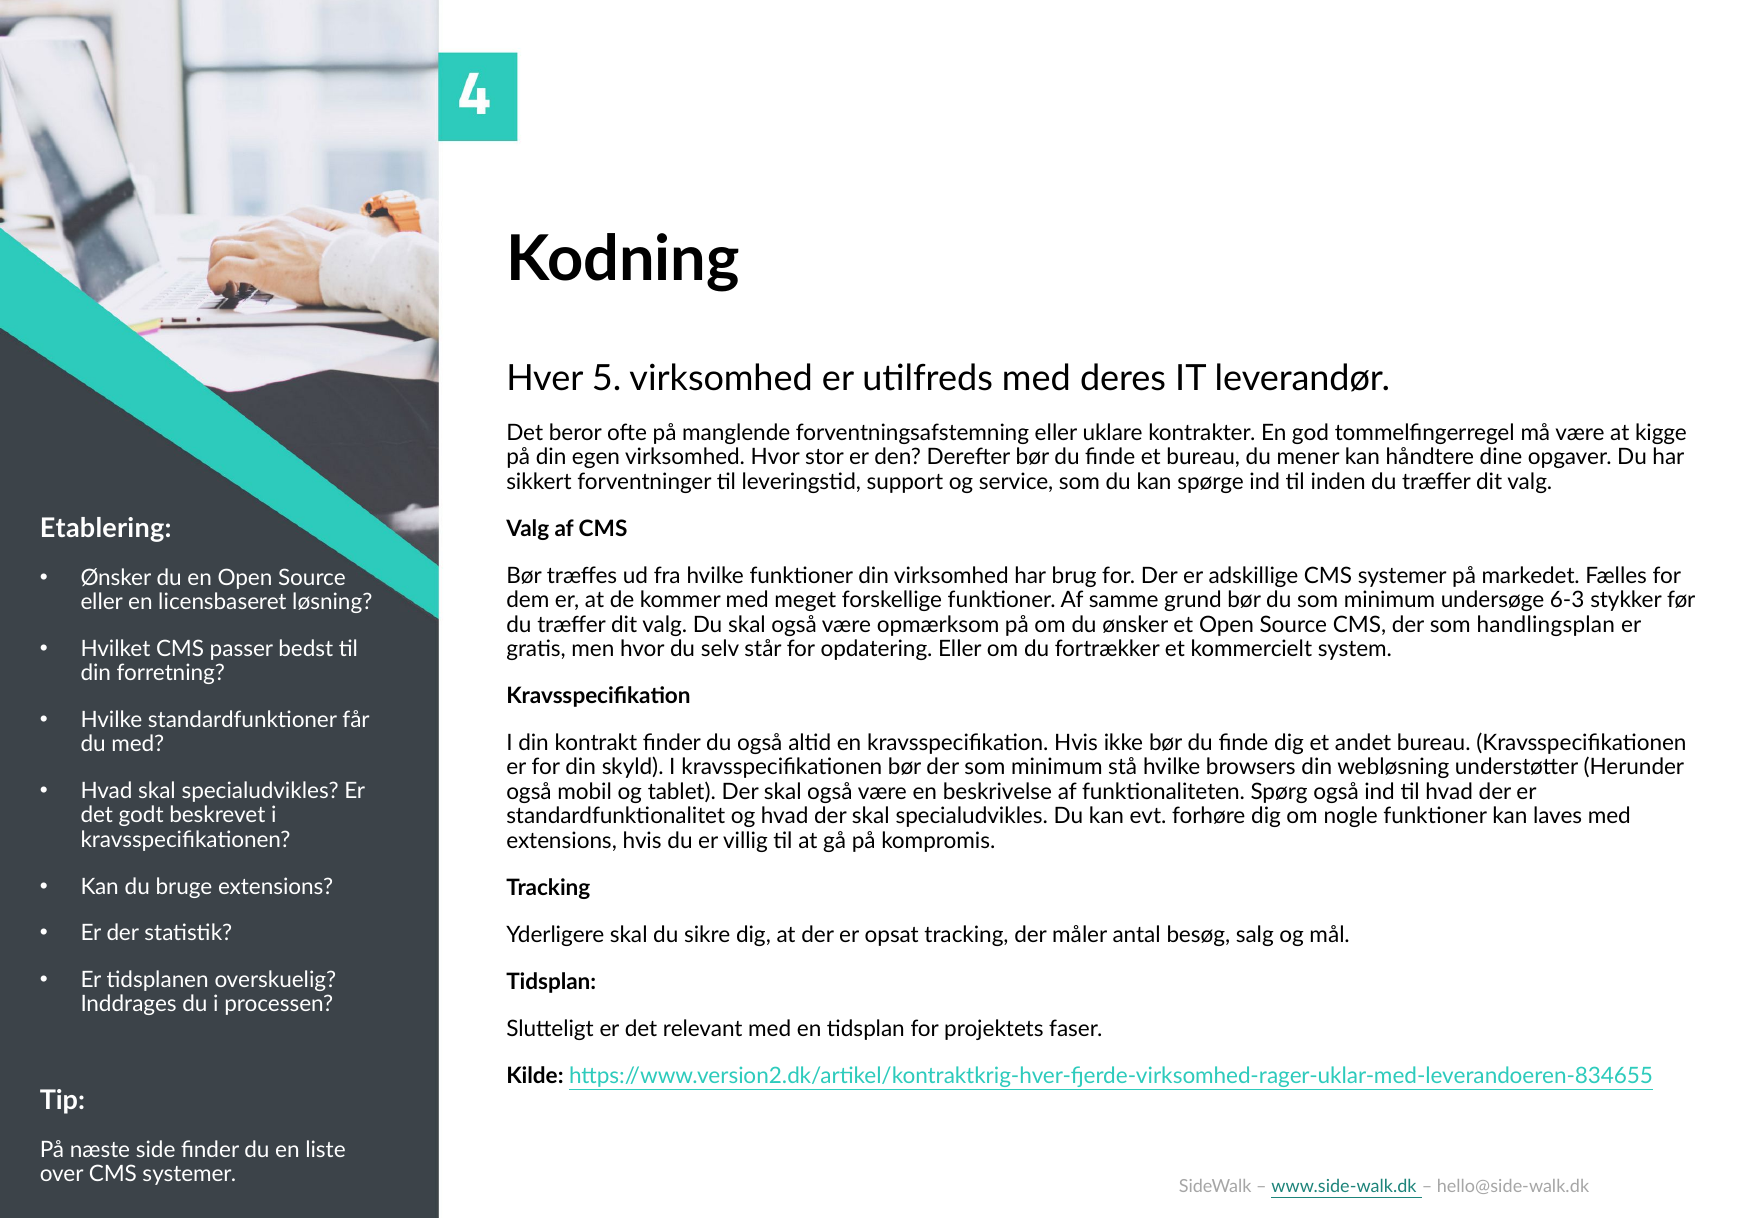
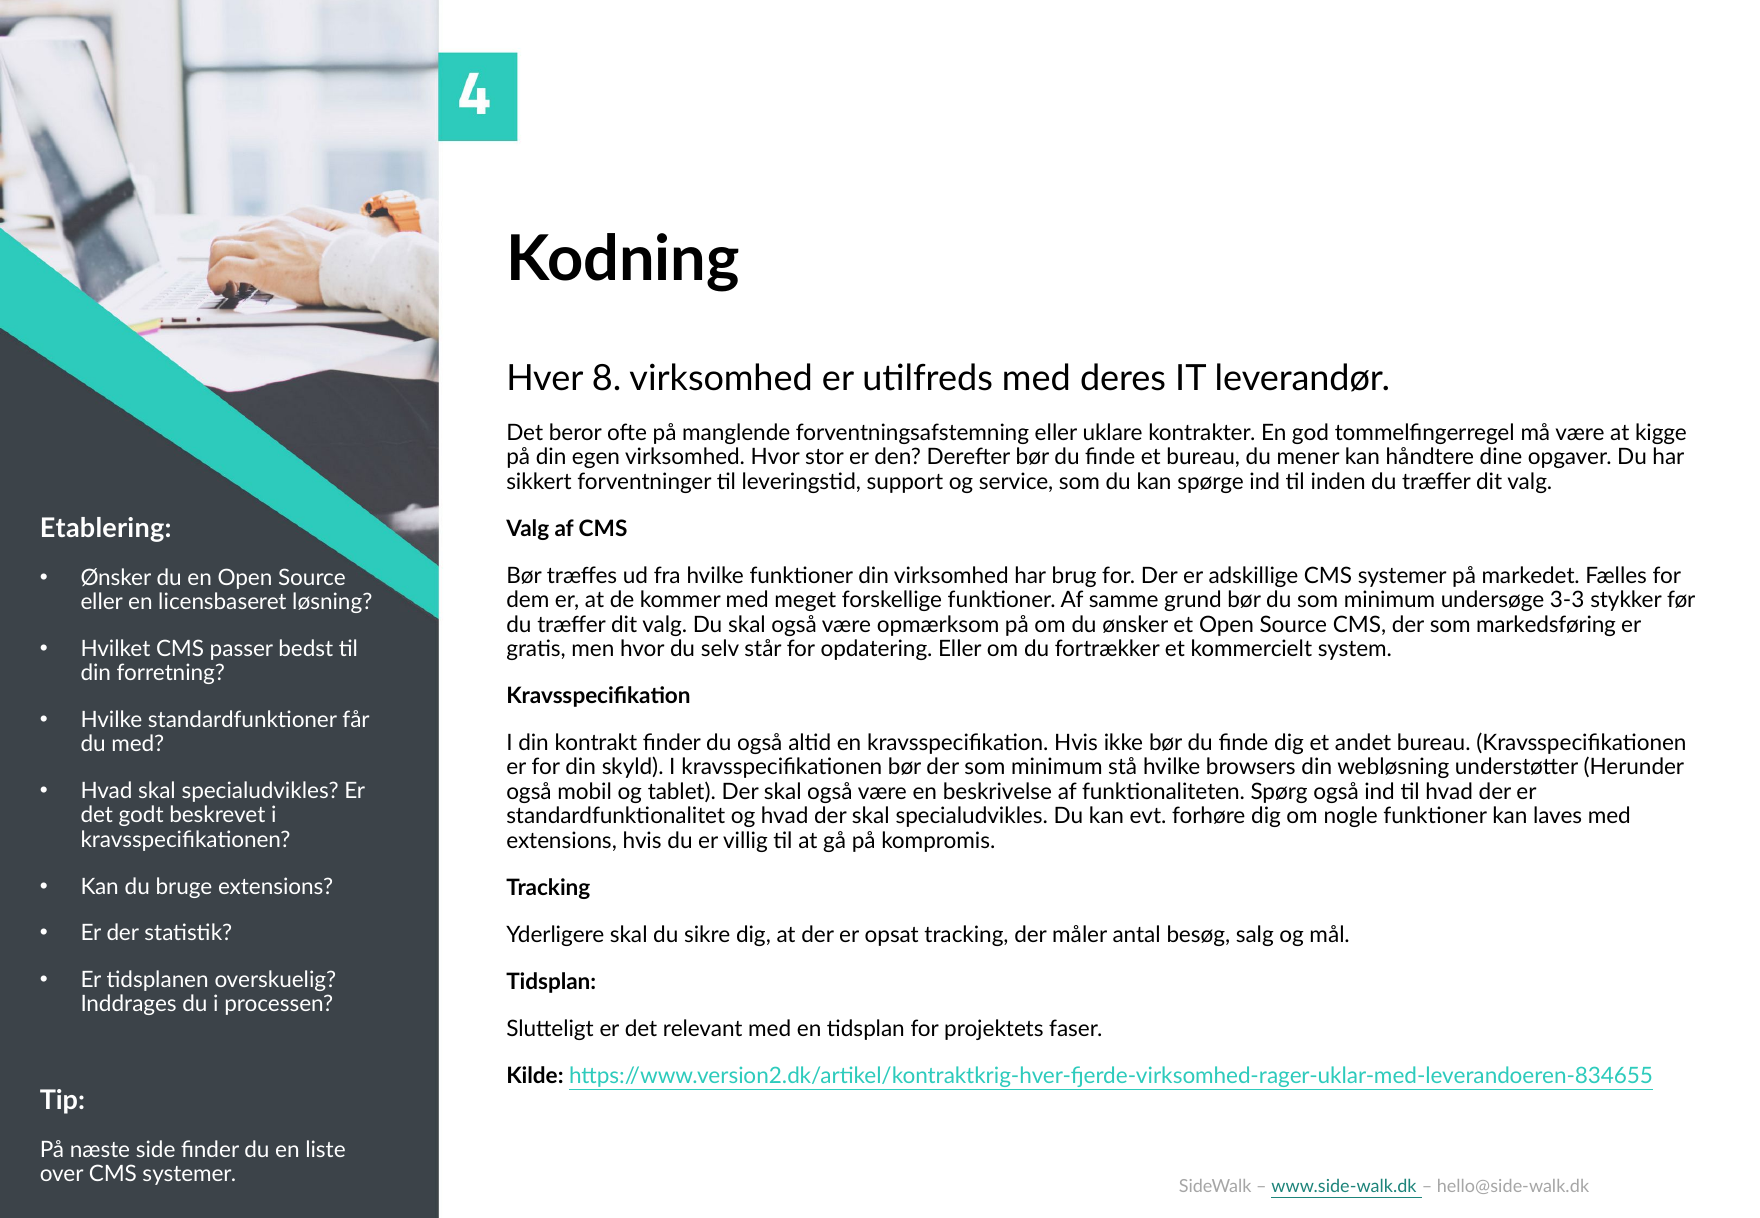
5: 5 -> 8
6-3: 6-3 -> 3-3
handlingsplan: handlingsplan -> markedsføring
